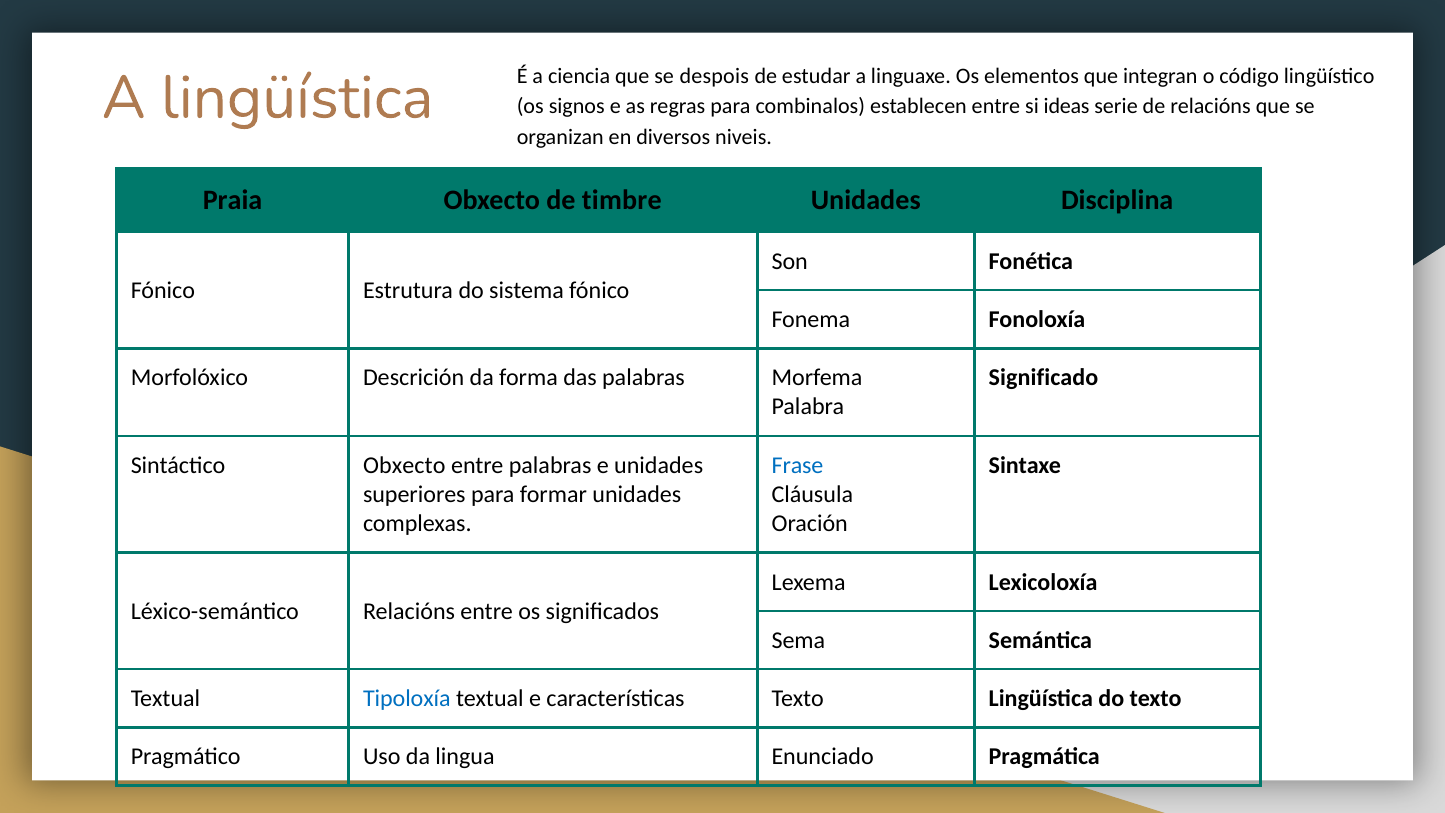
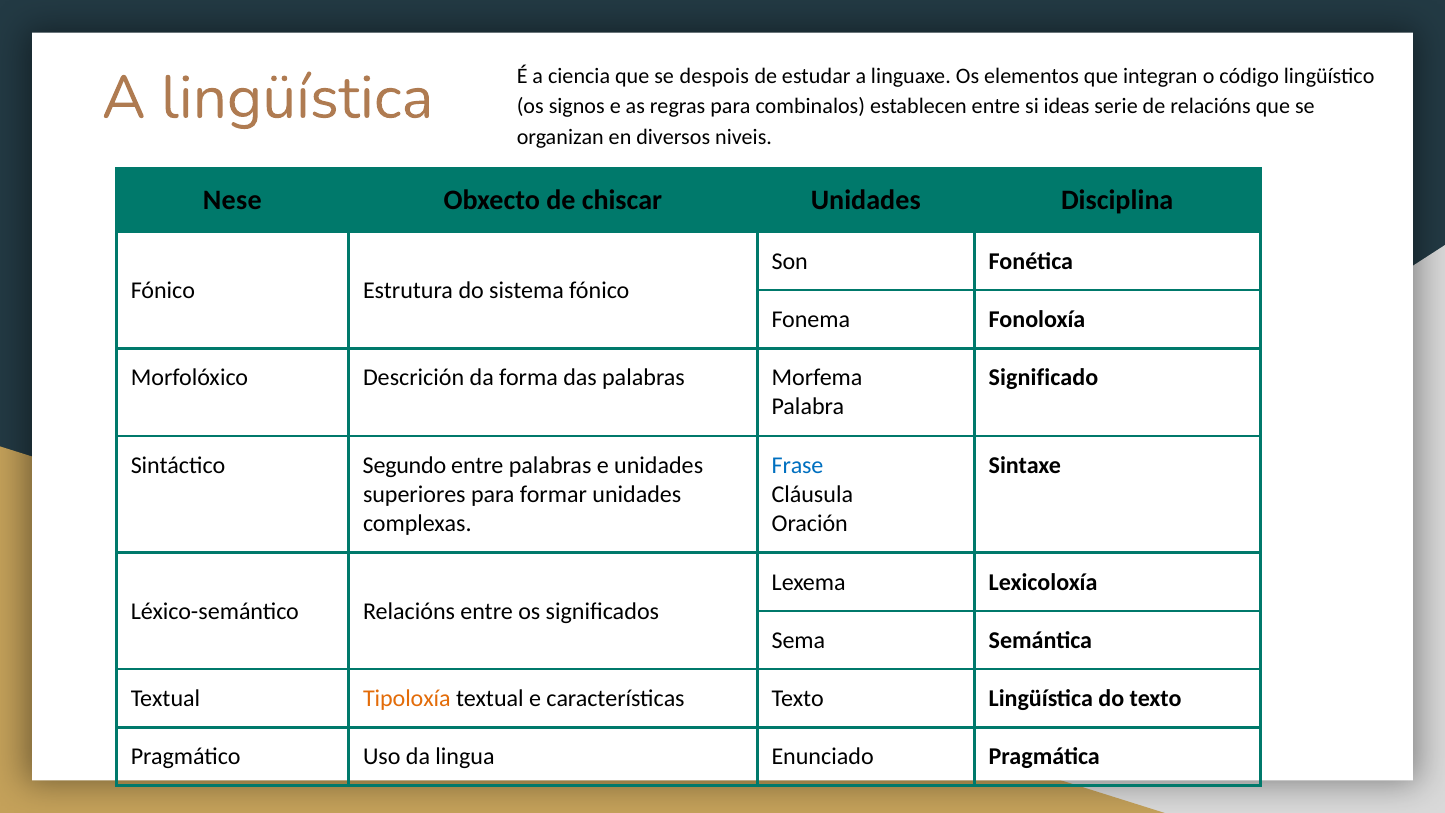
Praia: Praia -> Nese
timbre: timbre -> chiscar
Sintáctico Obxecto: Obxecto -> Segundo
Tipoloxía colour: blue -> orange
